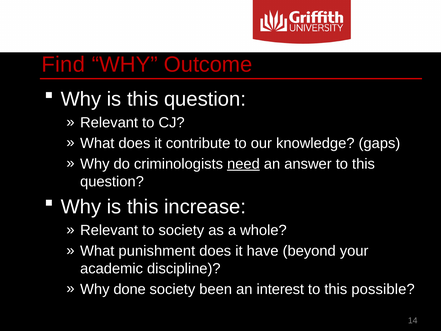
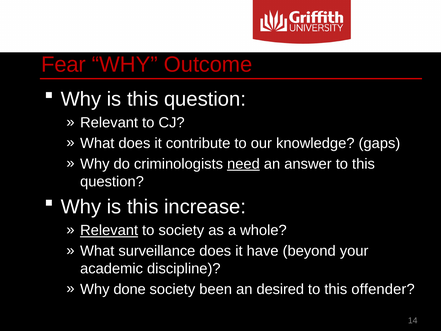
Find: Find -> Fear
Relevant at (109, 230) underline: none -> present
punishment: punishment -> surveillance
interest: interest -> desired
possible: possible -> offender
